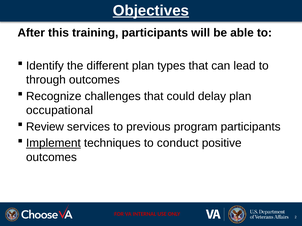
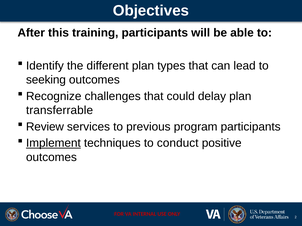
Objectives underline: present -> none
through: through -> seeking
occupational: occupational -> transferrable
